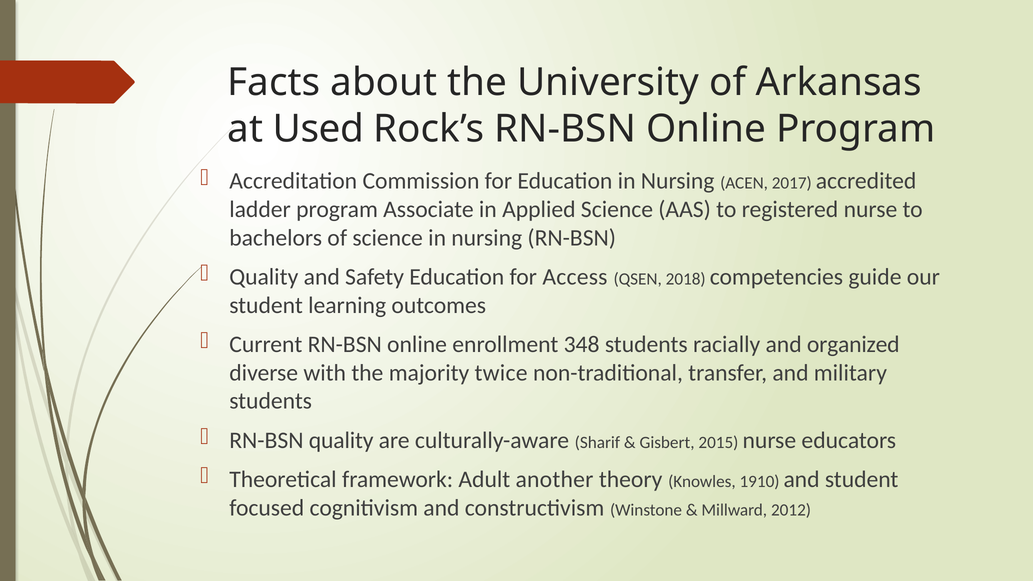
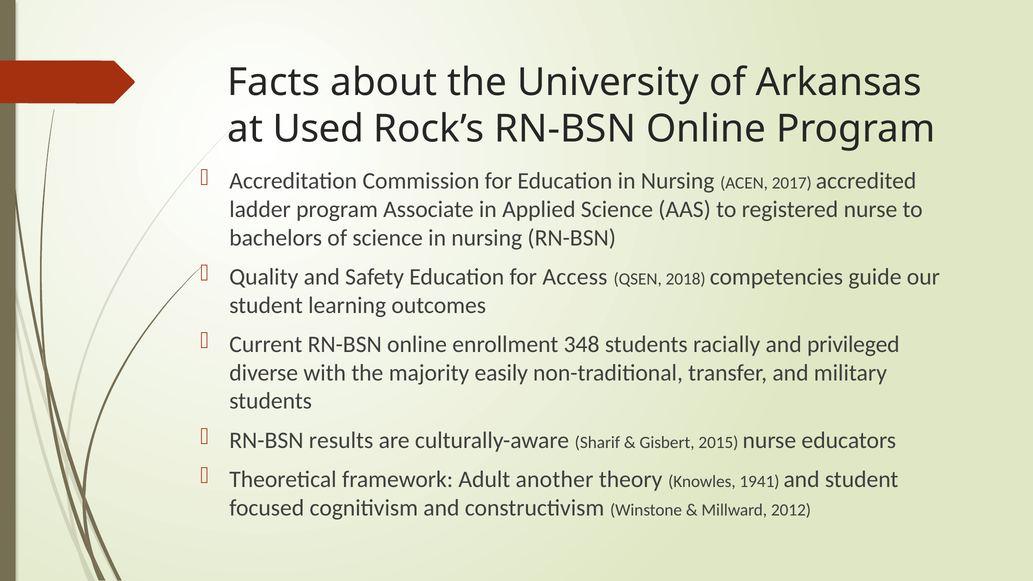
organized: organized -> privileged
twice: twice -> easily
RN-BSN quality: quality -> results
1910: 1910 -> 1941
